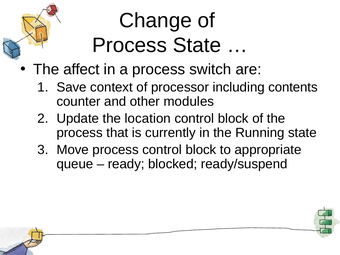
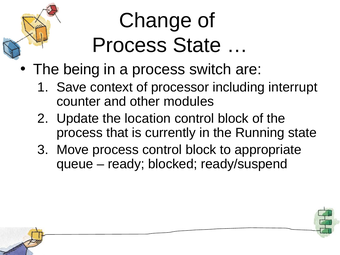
affect: affect -> being
contents: contents -> interrupt
